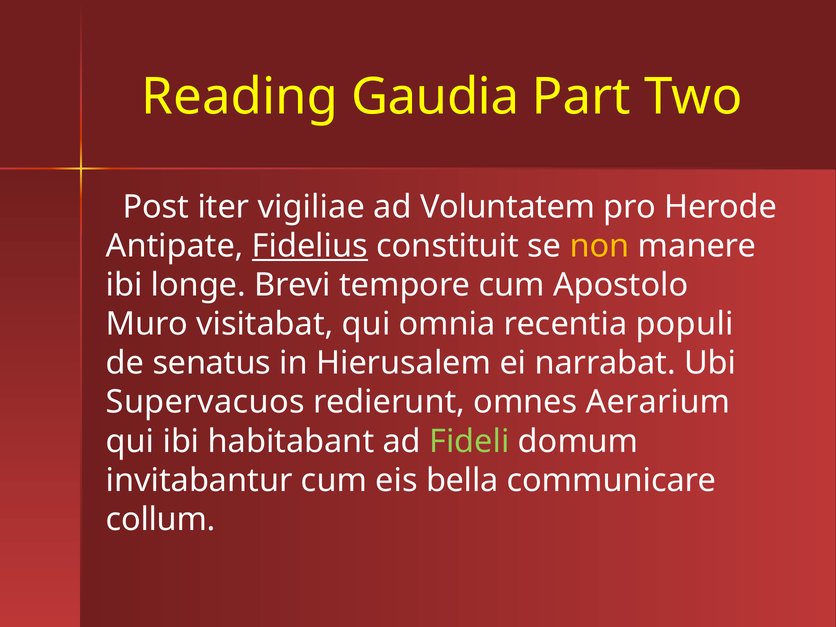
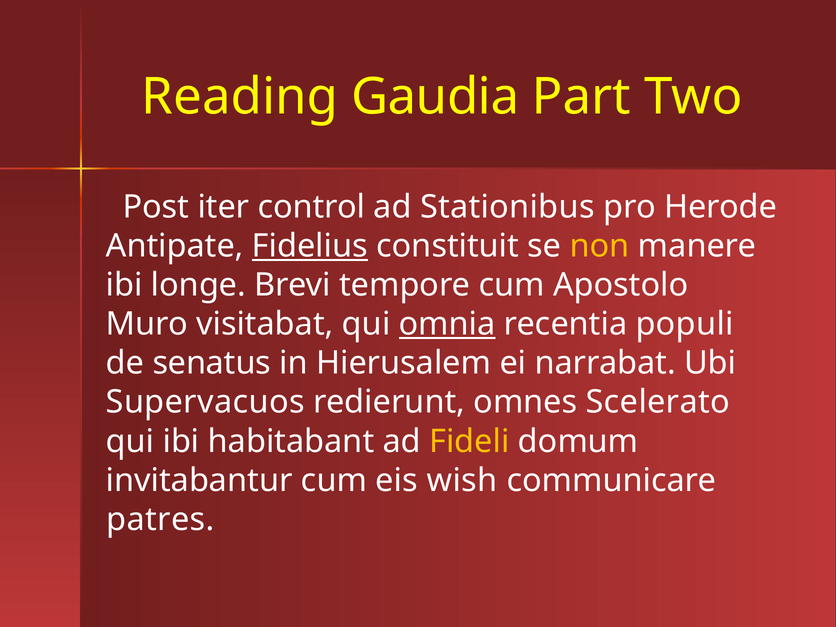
vigiliae: vigiliae -> control
Voluntatem: Voluntatem -> Stationibus
omnia underline: none -> present
Aerarium: Aerarium -> Scelerato
Fideli colour: light green -> yellow
bella: bella -> wish
collum: collum -> patres
